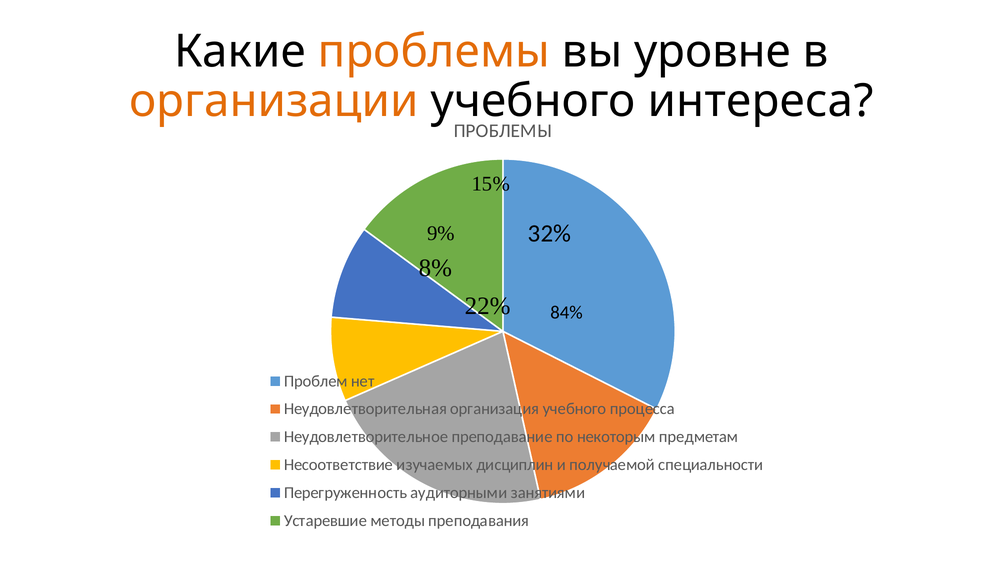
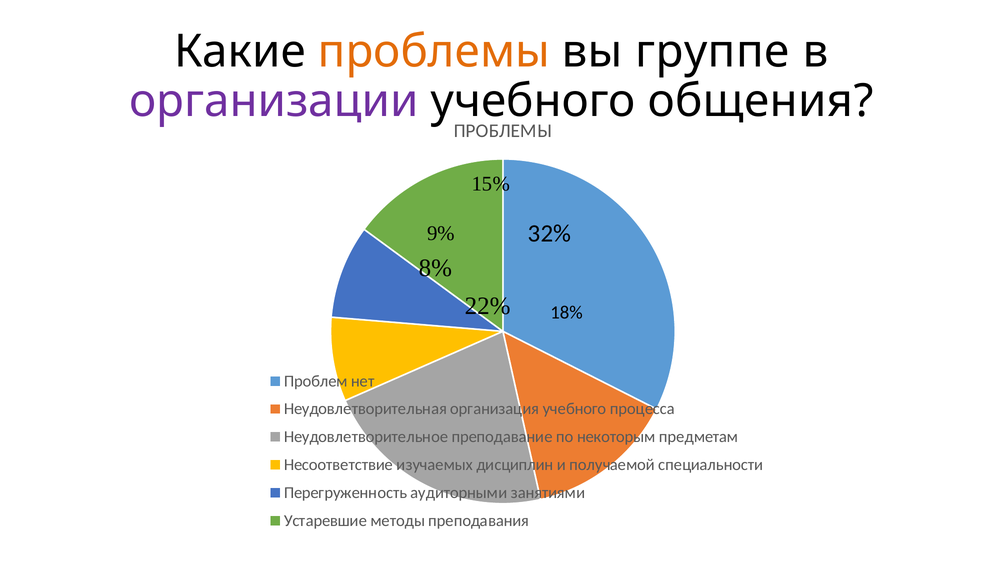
уровне: уровне -> группе
организации colour: orange -> purple
интереса: интереса -> общения
84%: 84% -> 18%
